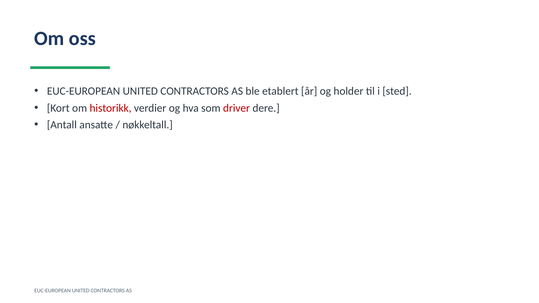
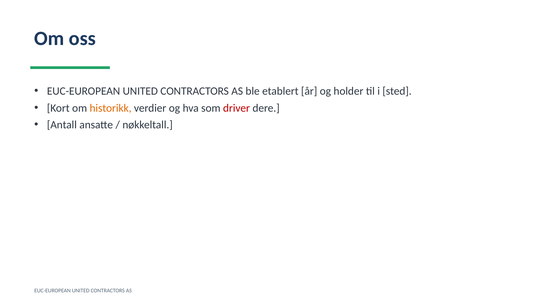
historikk colour: red -> orange
